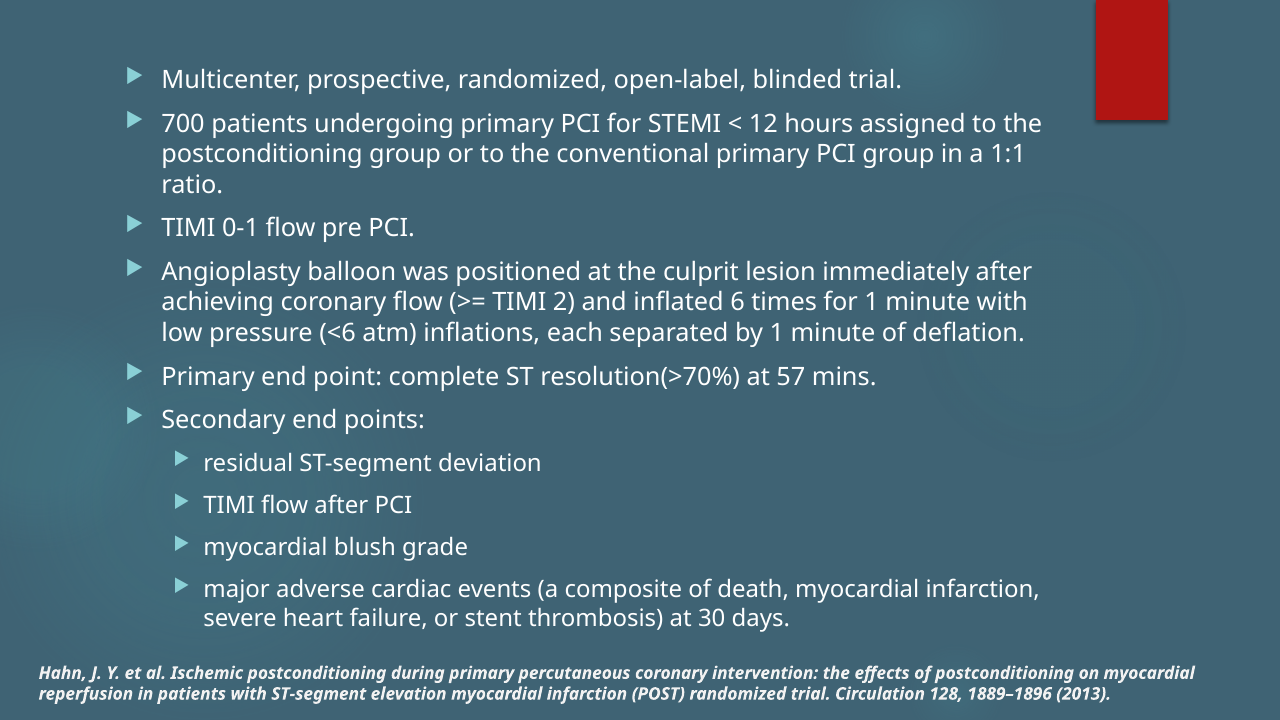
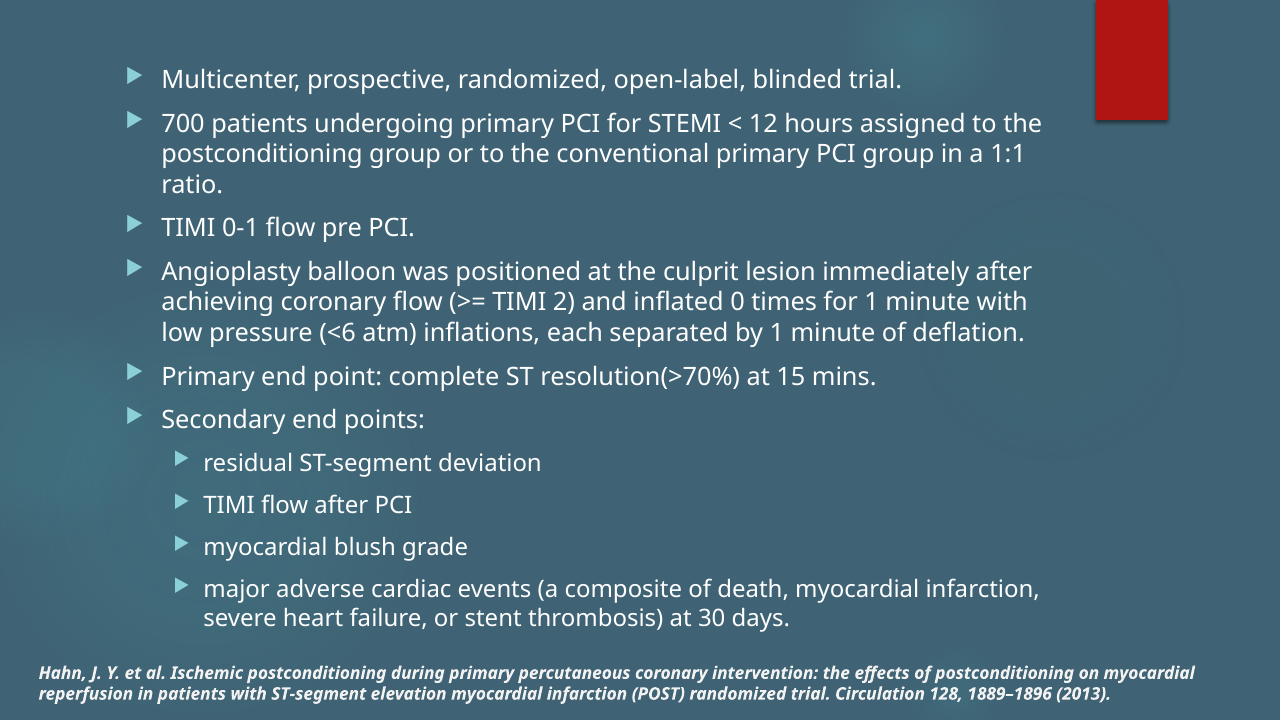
6: 6 -> 0
57: 57 -> 15
